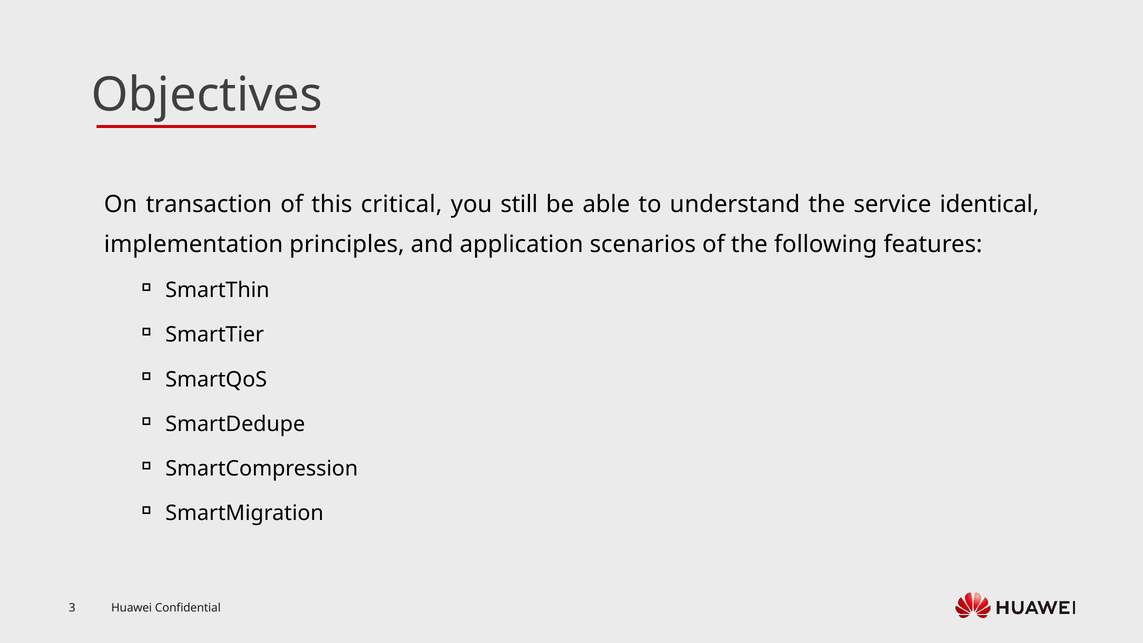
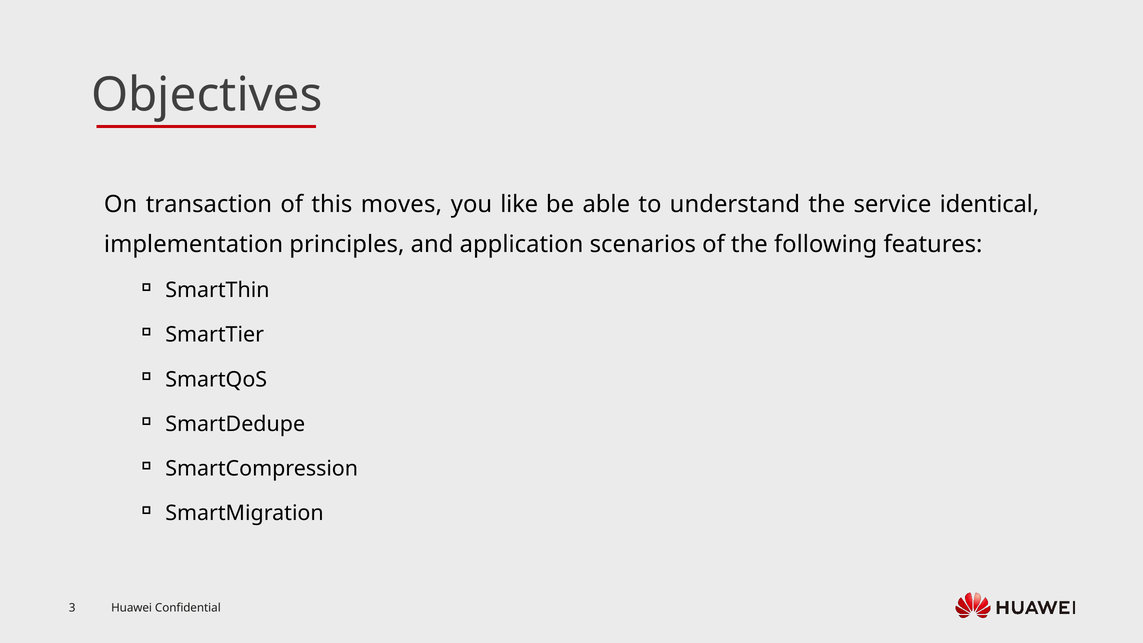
critical: critical -> moves
still: still -> like
